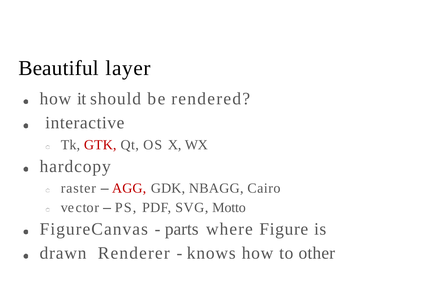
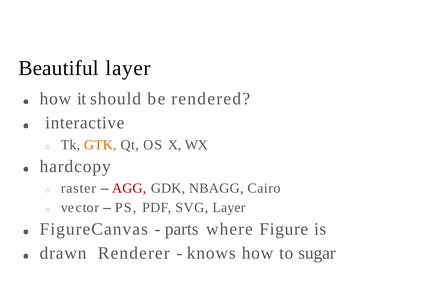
GTK colour: red -> orange
SVG Motto: Motto -> Layer
other: other -> sugar
